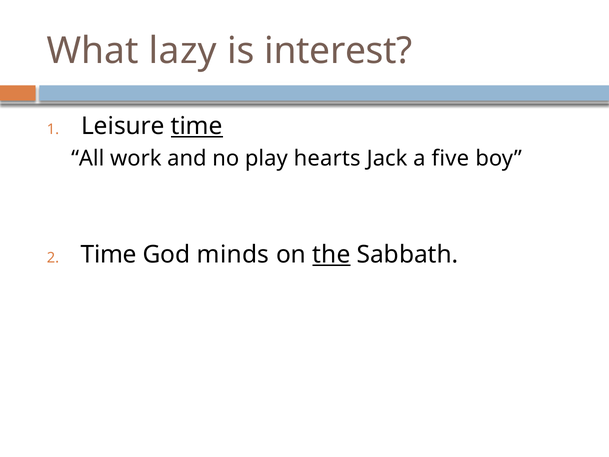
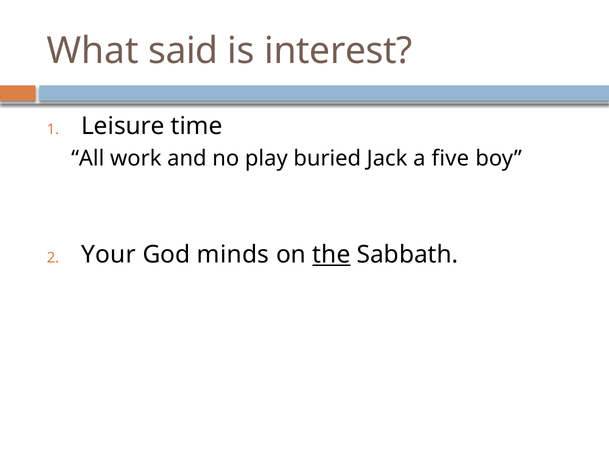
lazy: lazy -> said
time at (197, 126) underline: present -> none
hearts: hearts -> buried
Time at (109, 254): Time -> Your
